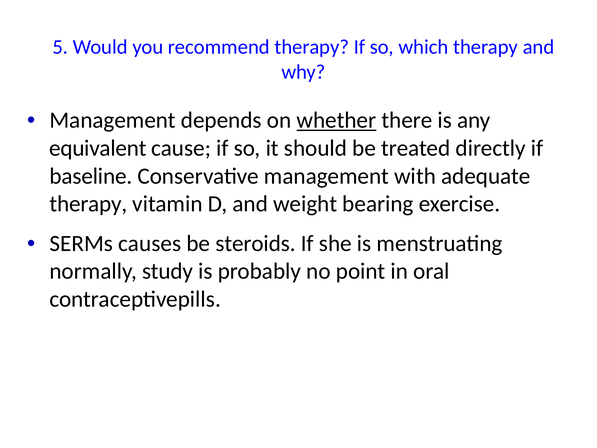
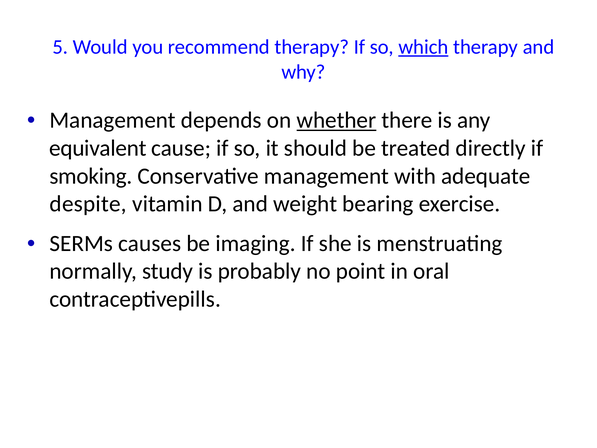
which underline: none -> present
baseline: baseline -> smoking
therapy at (88, 204): therapy -> despite
steroids: steroids -> imaging
